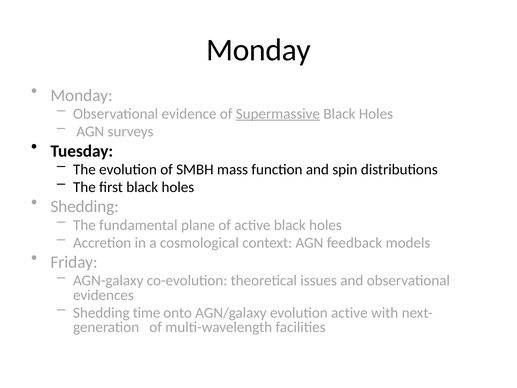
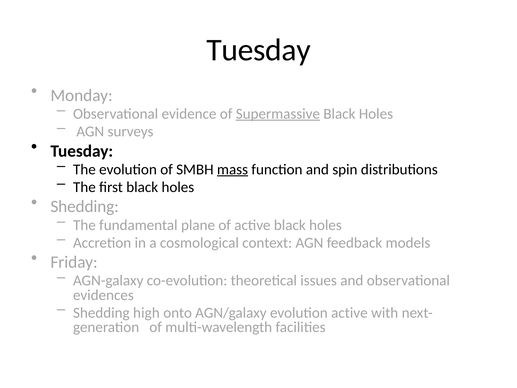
Monday at (259, 50): Monday -> Tuesday
mass underline: none -> present
time: time -> high
